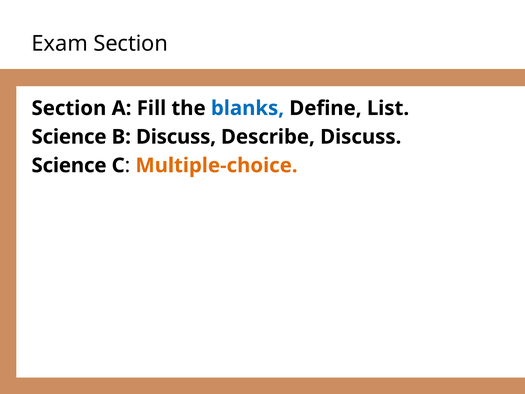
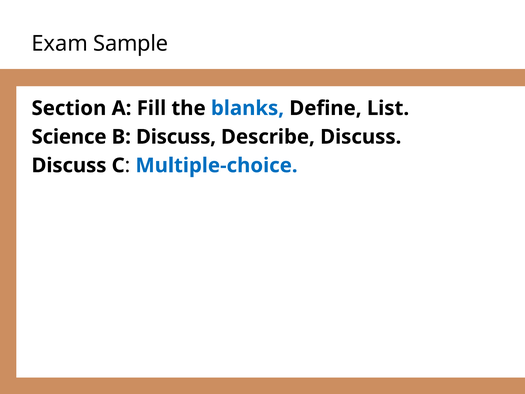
Exam Section: Section -> Sample
Science at (69, 165): Science -> Discuss
Multiple-choice colour: orange -> blue
